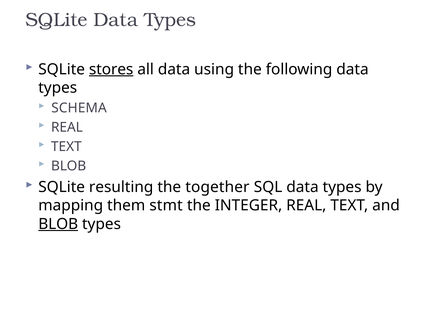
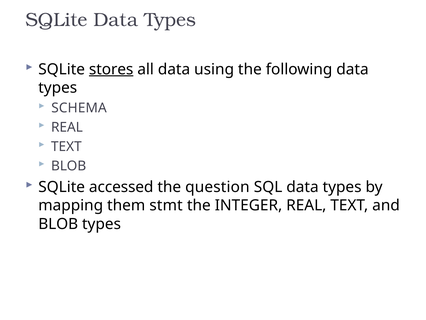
resulting: resulting -> accessed
together: together -> question
BLOB at (58, 224) underline: present -> none
